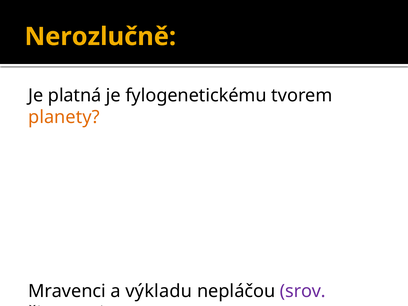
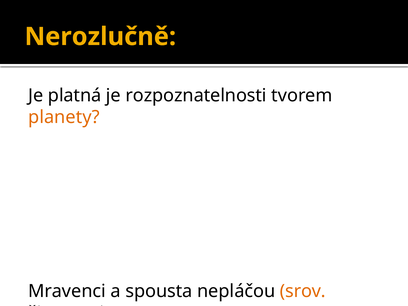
fylogenetickému: fylogenetickému -> rozpoznatelnosti
výkladu: výkladu -> spousta
srov colour: purple -> orange
